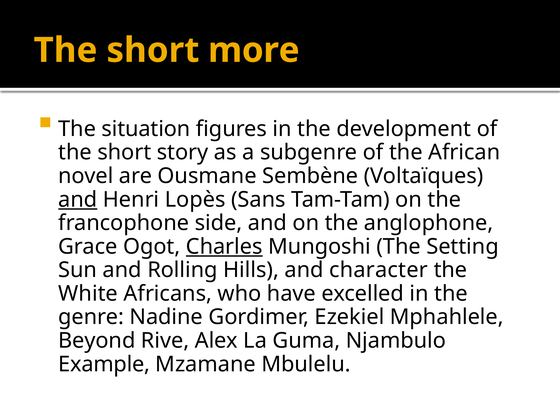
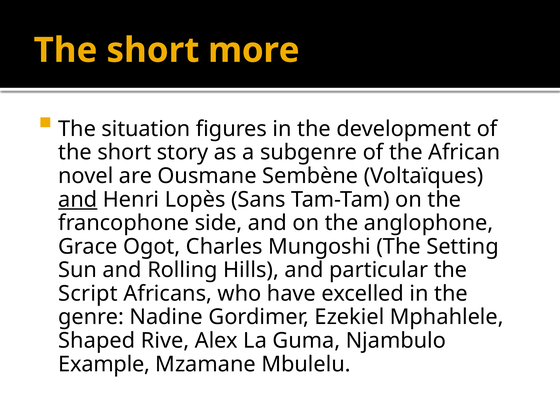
Charles underline: present -> none
character: character -> particular
White: White -> Script
Beyond: Beyond -> Shaped
